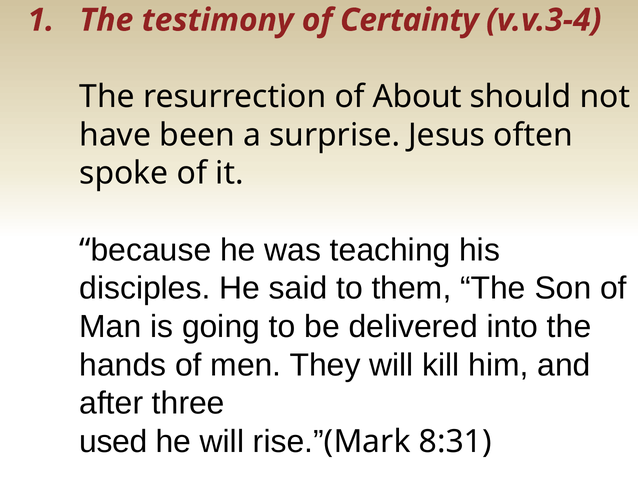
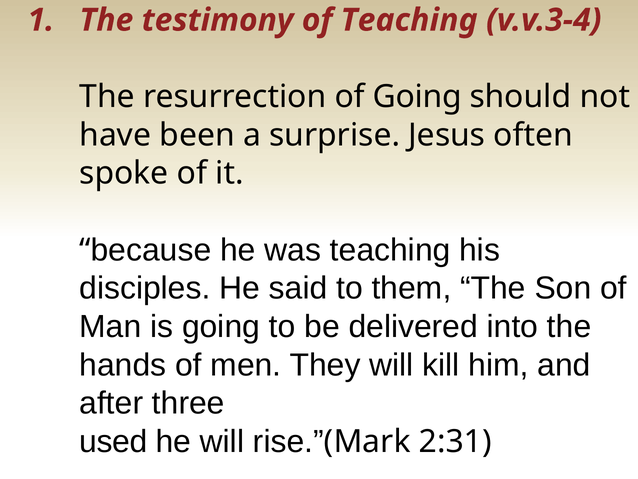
of Certainty: Certainty -> Teaching
of About: About -> Going
8:31: 8:31 -> 2:31
